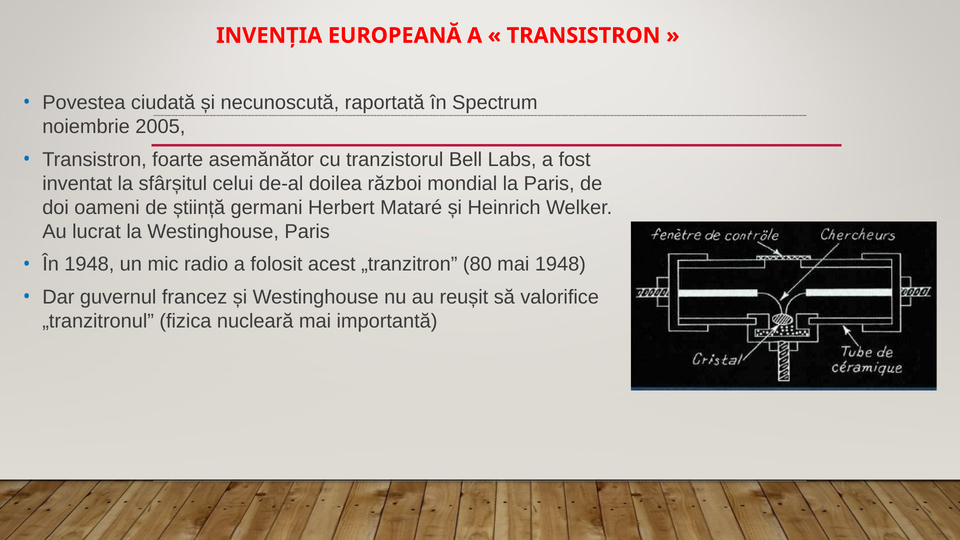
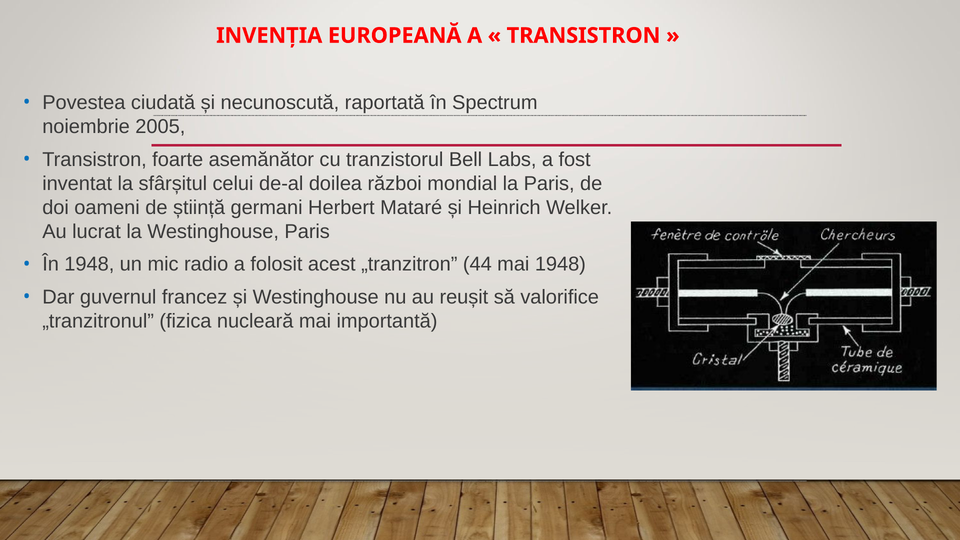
80: 80 -> 44
